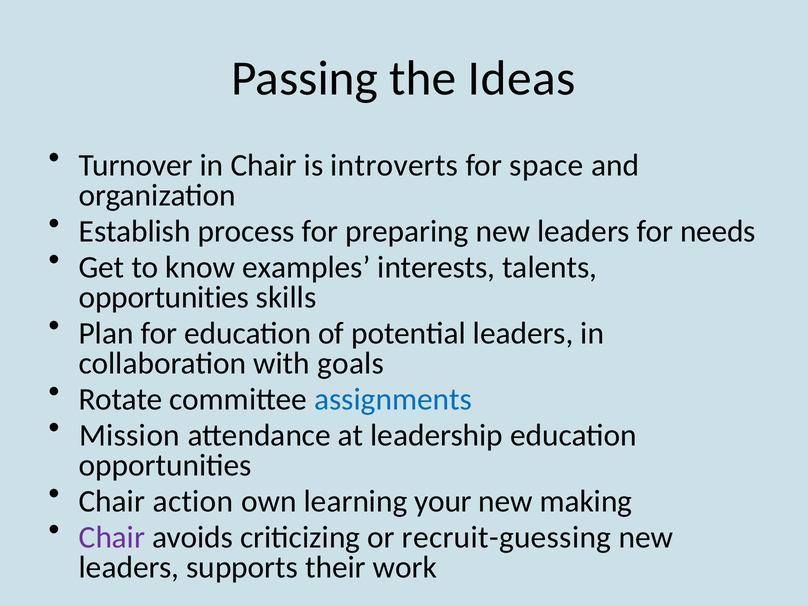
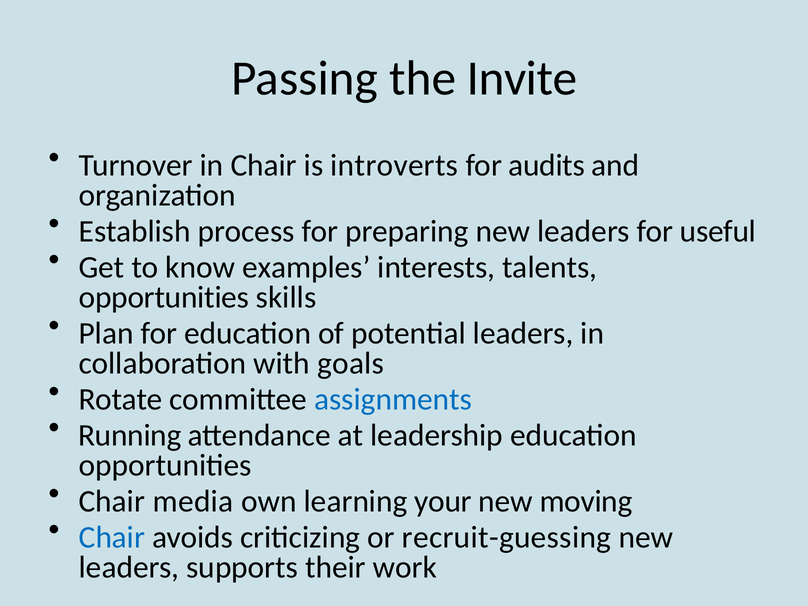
Ideas: Ideas -> Invite
space: space -> audits
needs: needs -> useful
Mission: Mission -> Running
action: action -> media
making: making -> moving
Chair at (112, 537) colour: purple -> blue
